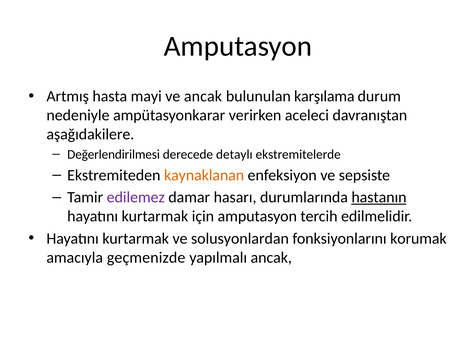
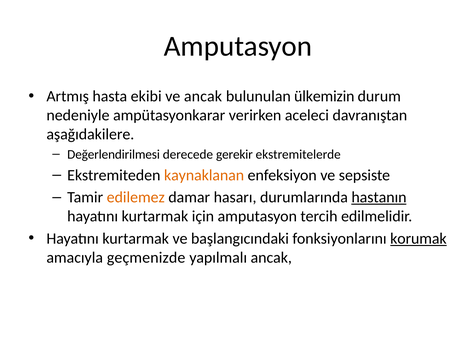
mayi: mayi -> ekibi
karşılama: karşılama -> ülkemizin
detaylı: detaylı -> gerekir
edilemez colour: purple -> orange
solusyonlardan: solusyonlardan -> başlangıcındaki
korumak underline: none -> present
